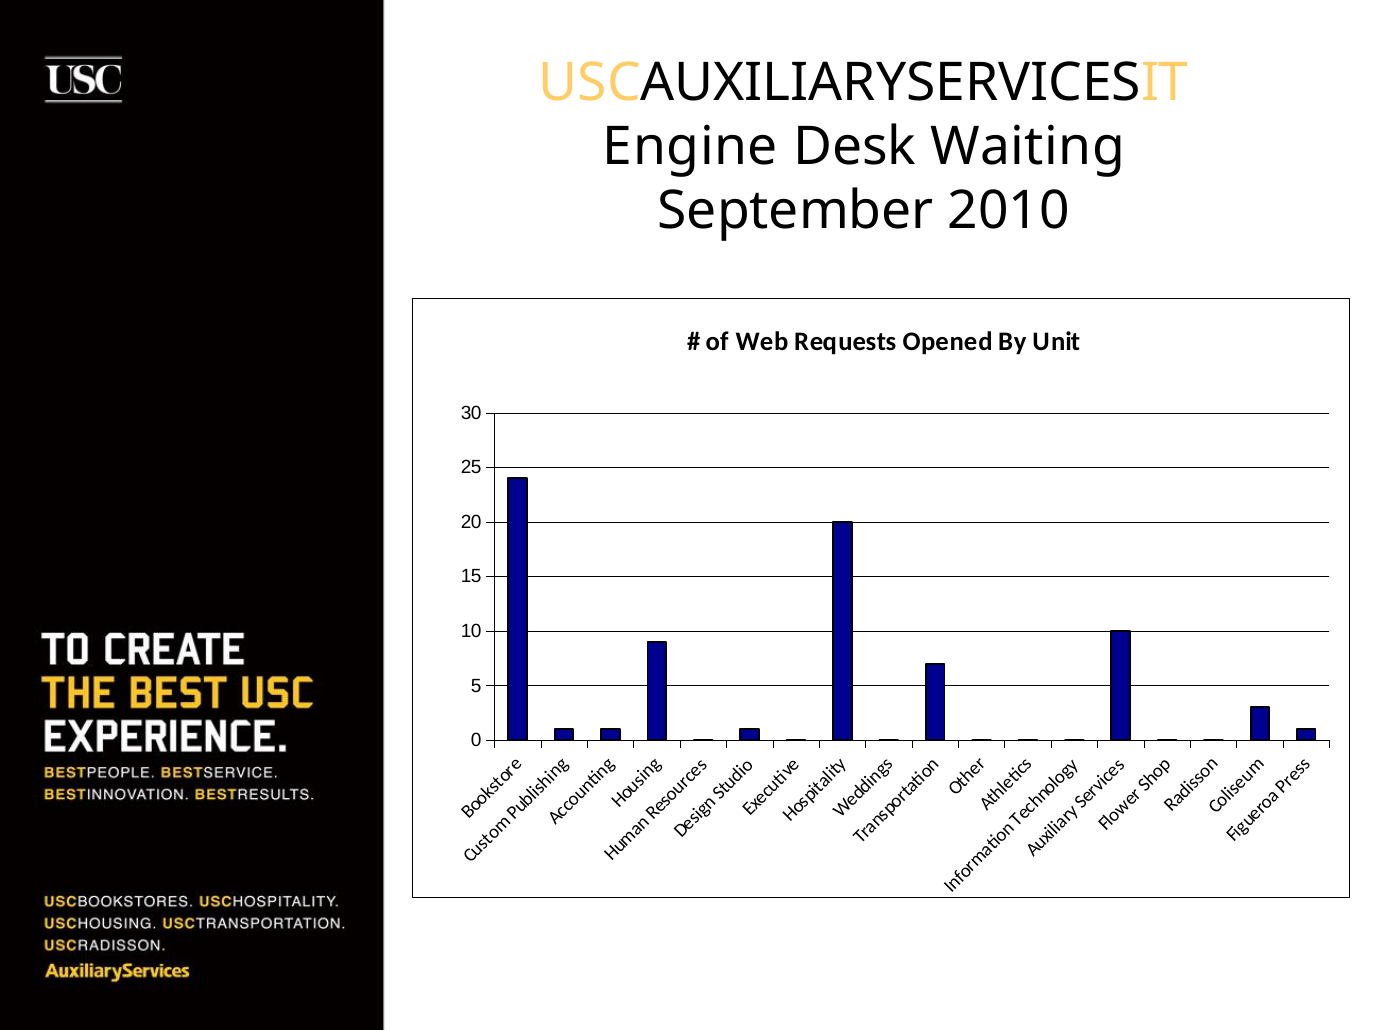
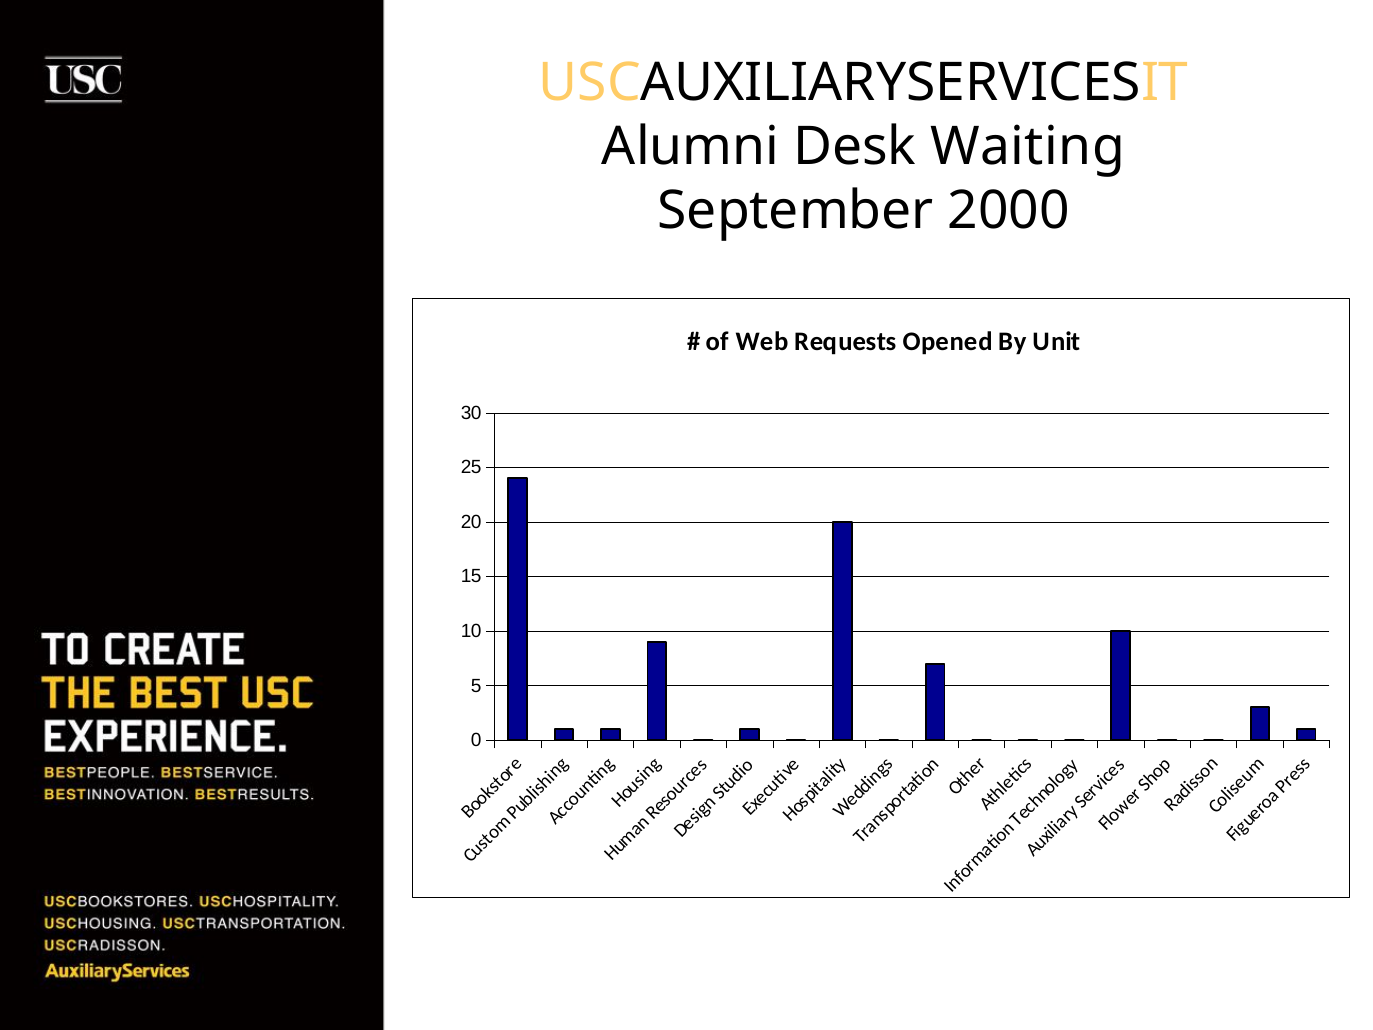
Engine: Engine -> Alumni
2010: 2010 -> 2000
